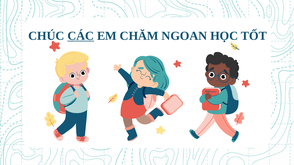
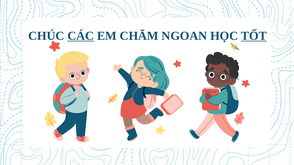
TỐT underline: none -> present
